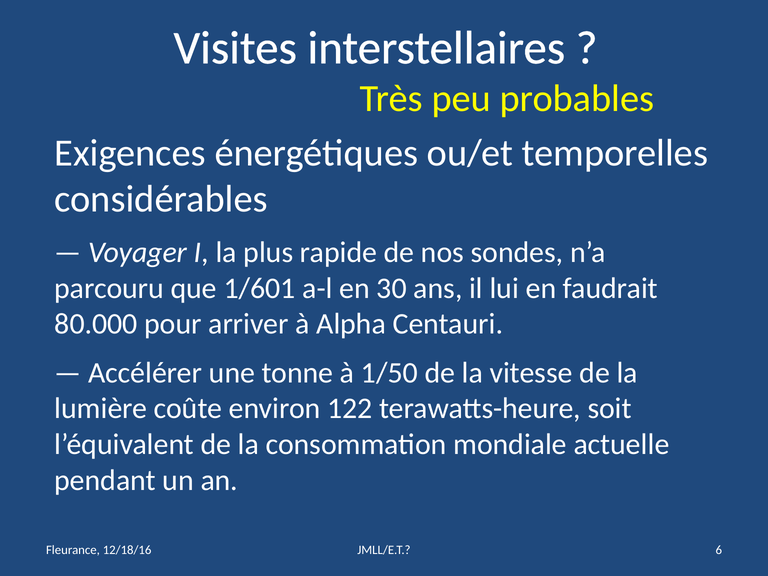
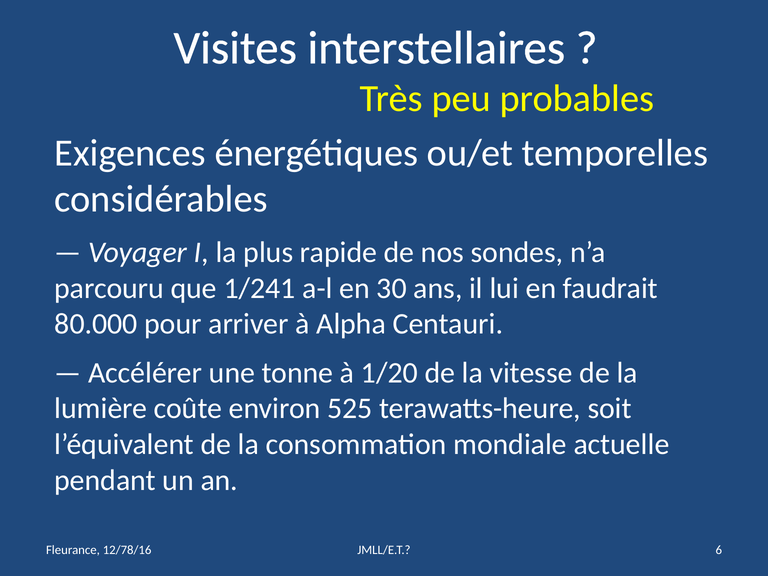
1/601: 1/601 -> 1/241
1/50: 1/50 -> 1/20
122: 122 -> 525
12/18/16: 12/18/16 -> 12/78/16
